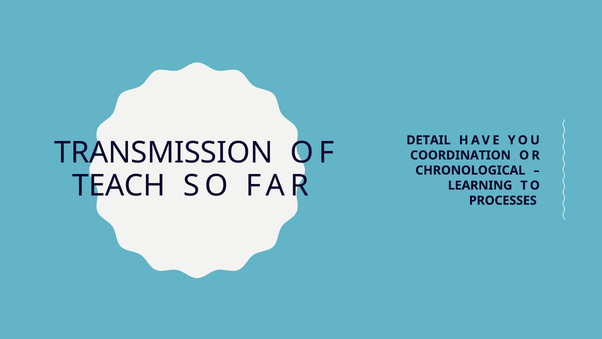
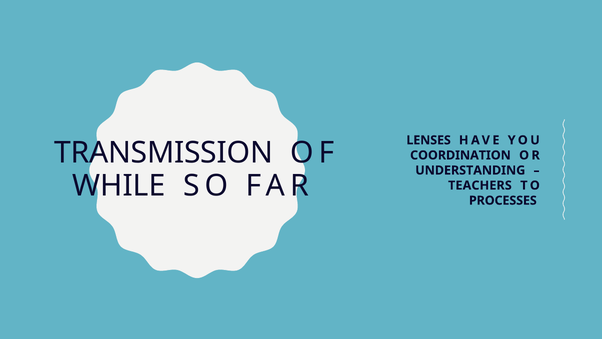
DETAIL: DETAIL -> LENSES
CHRONOLOGICAL: CHRONOLOGICAL -> UNDERSTANDING
TEACH: TEACH -> WHILE
LEARNING: LEARNING -> TEACHERS
